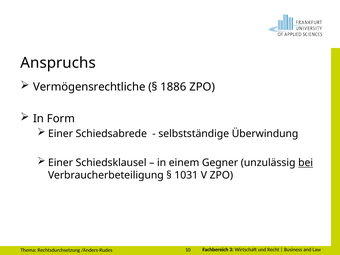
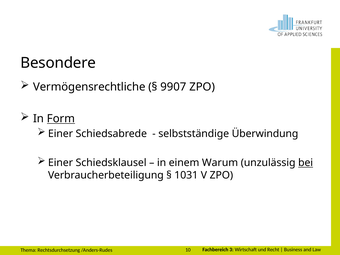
Anspruchs: Anspruchs -> Besondere
1886: 1886 -> 9907
Form underline: none -> present
Gegner: Gegner -> Warum
